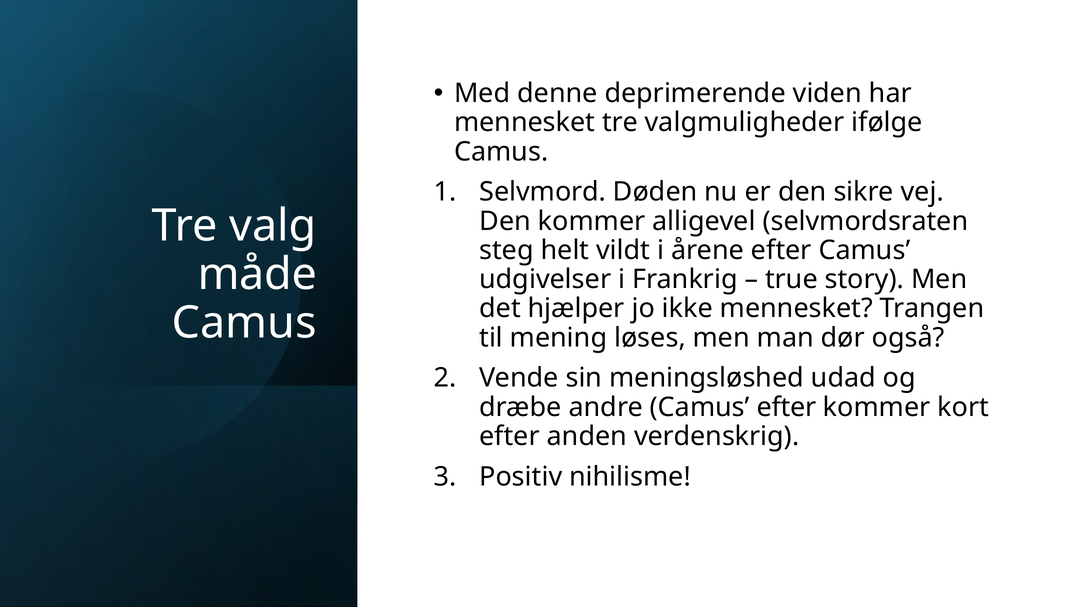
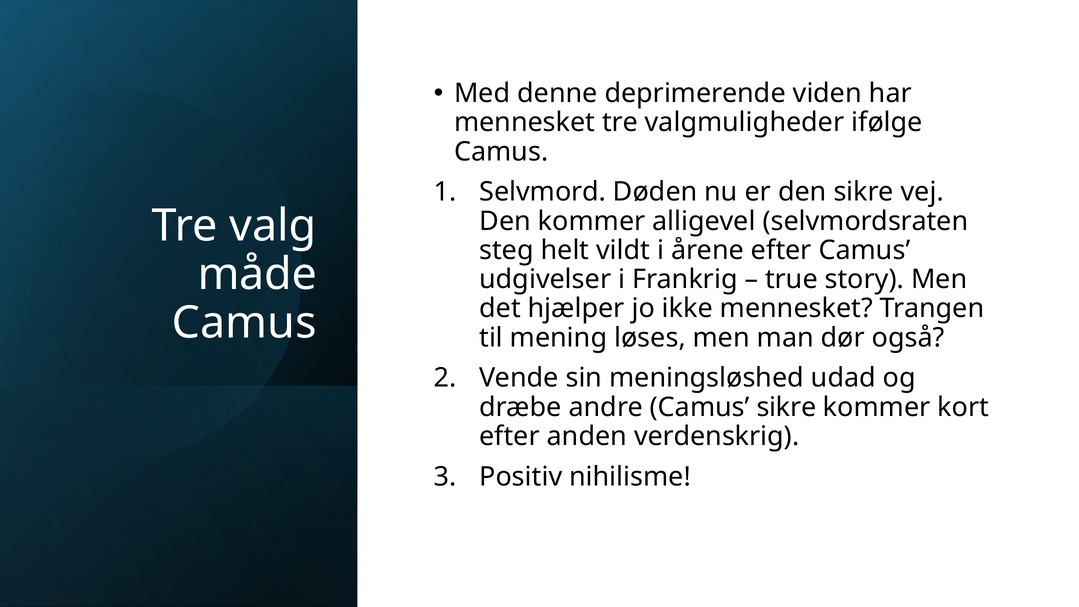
Camus efter: efter -> sikre
